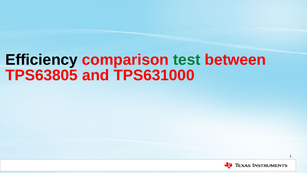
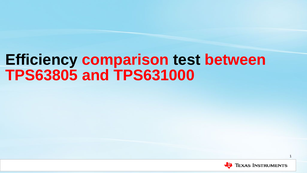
test colour: green -> black
